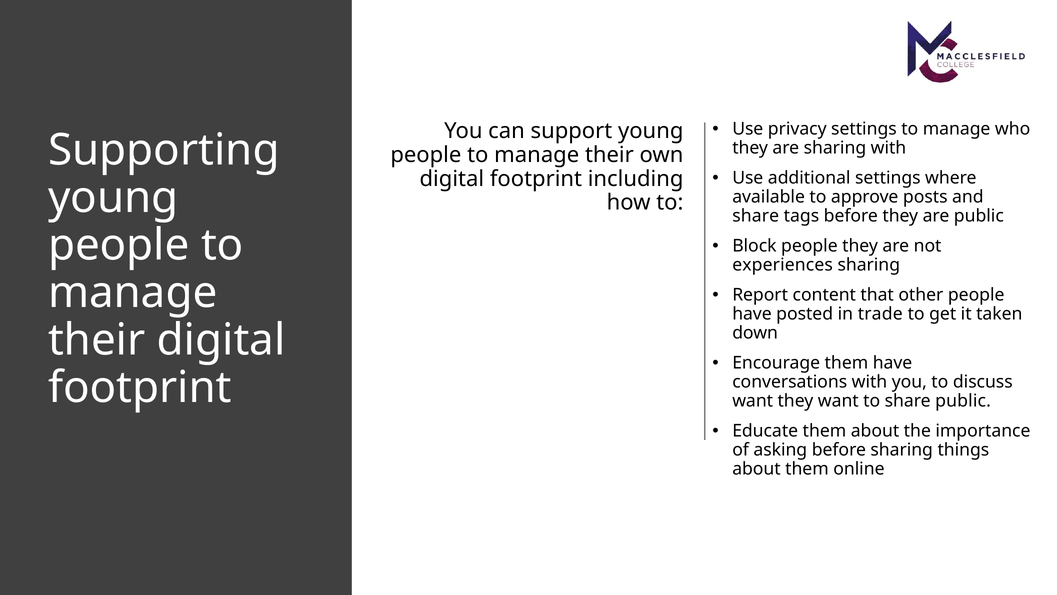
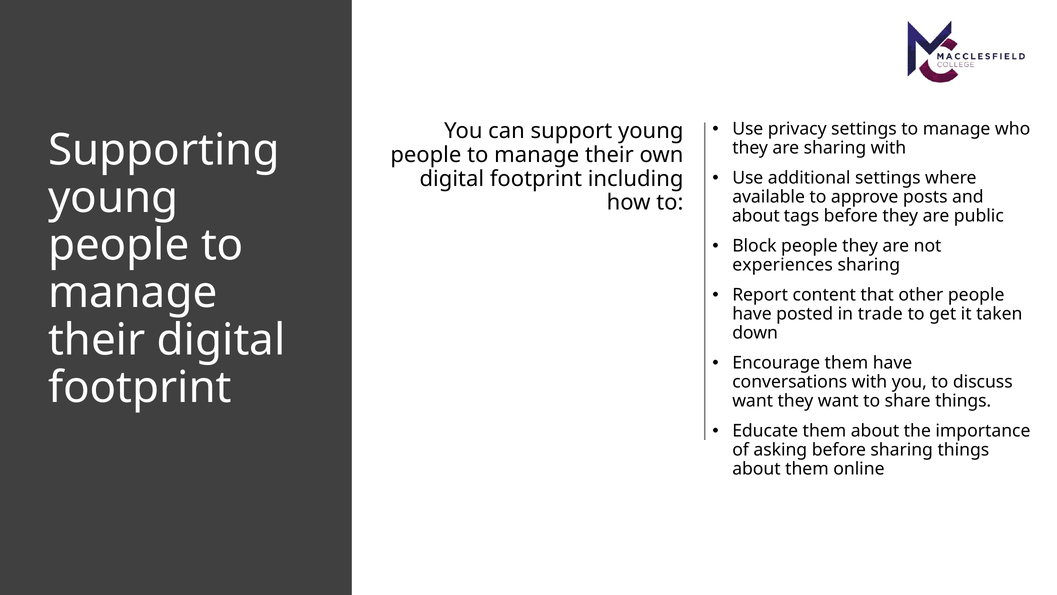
share at (756, 216): share -> about
share public: public -> things
